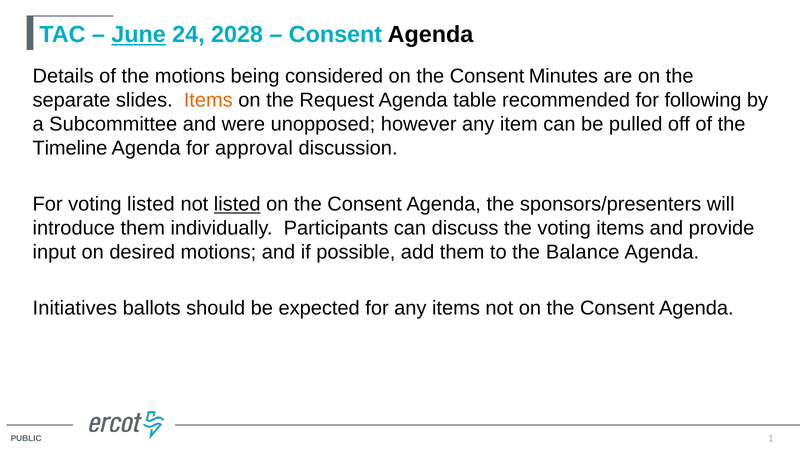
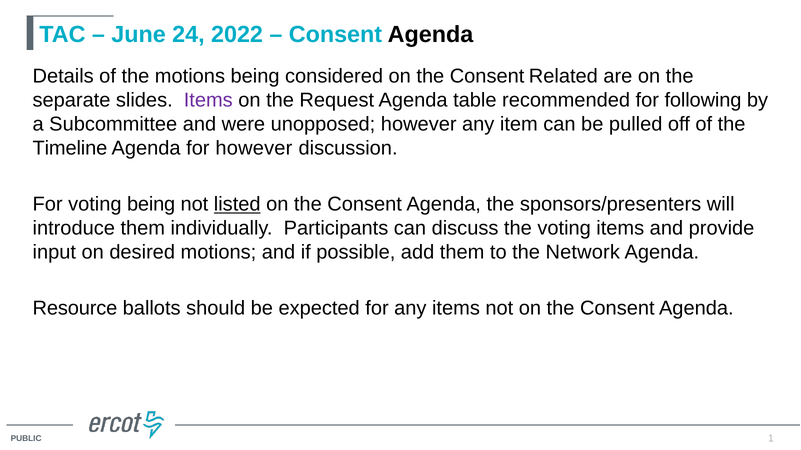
June underline: present -> none
2028: 2028 -> 2022
Minutes: Minutes -> Related
Items at (208, 100) colour: orange -> purple
for approval: approval -> however
voting listed: listed -> being
Balance: Balance -> Network
Initiatives: Initiatives -> Resource
